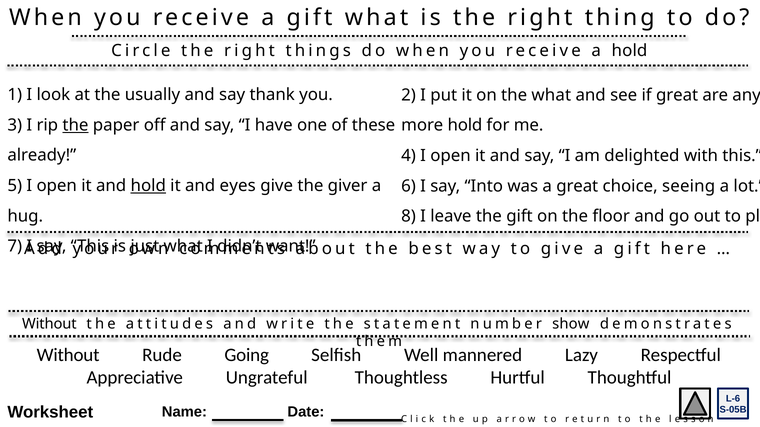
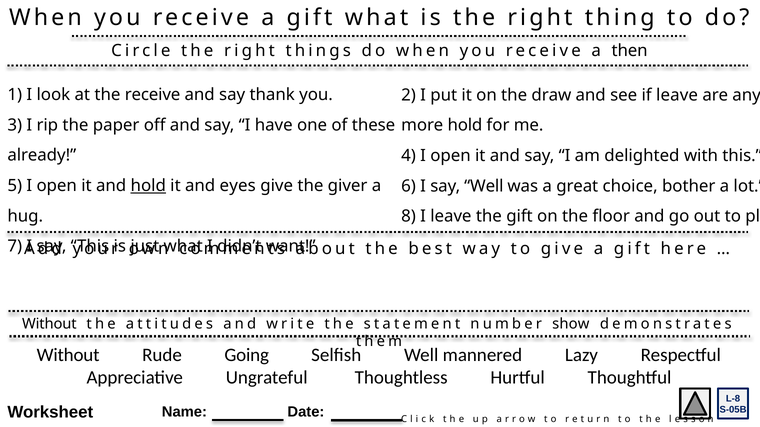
a hold: hold -> then
the usually: usually -> receive
the what: what -> draw
if great: great -> leave
the at (75, 125) underline: present -> none
say Into: Into -> Well
seeing: seeing -> bother
L-6: L-6 -> L-8
